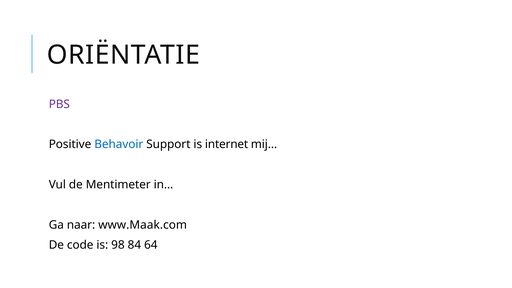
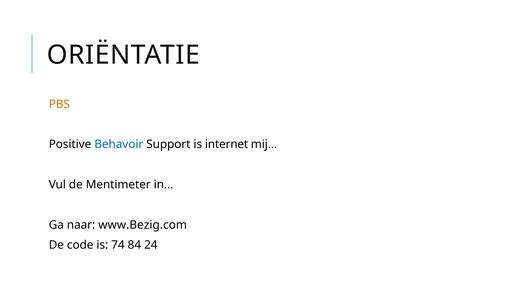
PBS colour: purple -> orange
www.Maak.com: www.Maak.com -> www.Bezig.com
98: 98 -> 74
64: 64 -> 24
